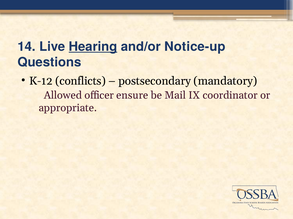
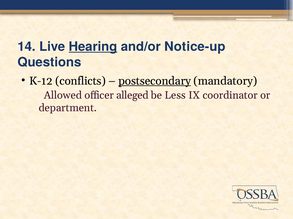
postsecondary underline: none -> present
ensure: ensure -> alleged
Mail: Mail -> Less
appropriate: appropriate -> department
